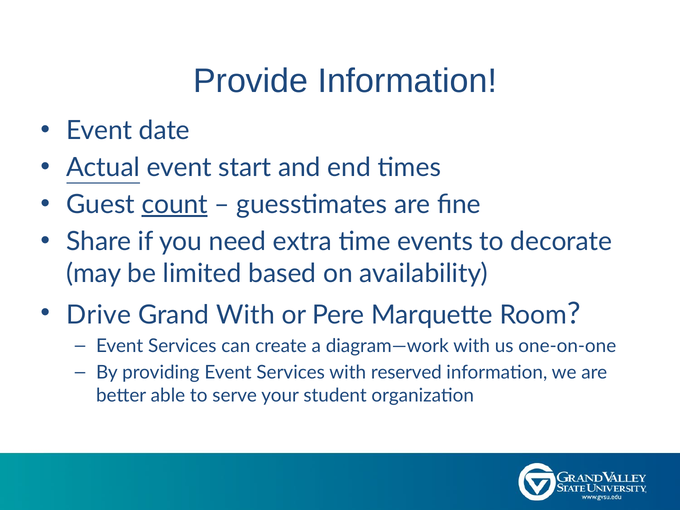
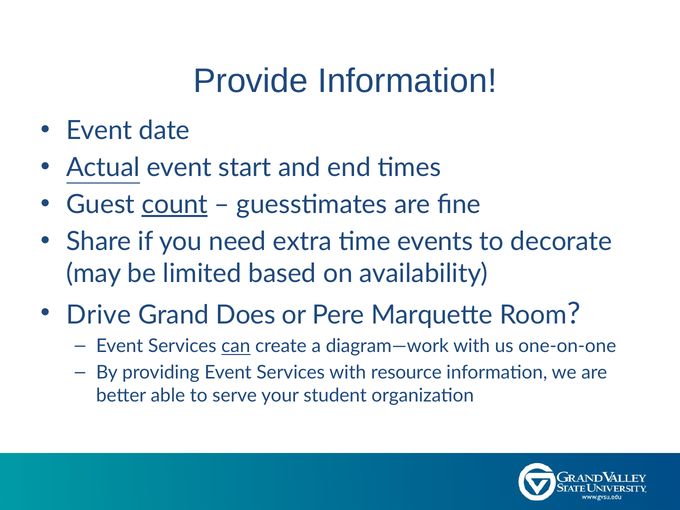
Grand With: With -> Does
can underline: none -> present
reserved: reserved -> resource
